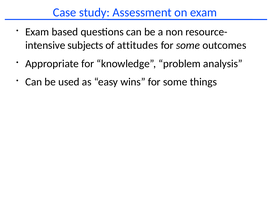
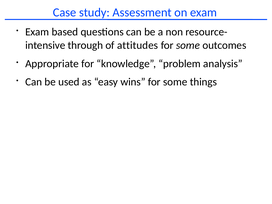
subjects: subjects -> through
